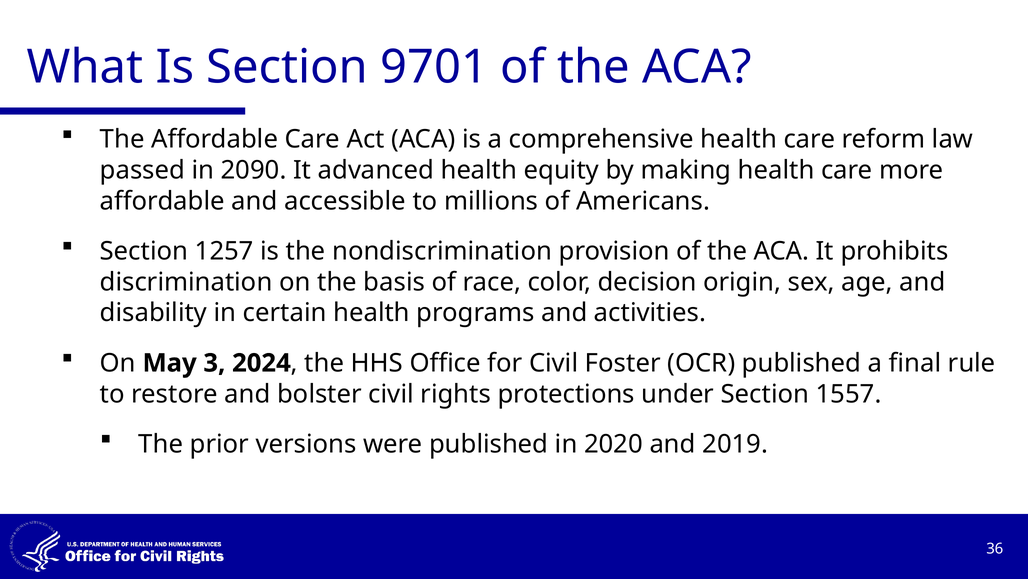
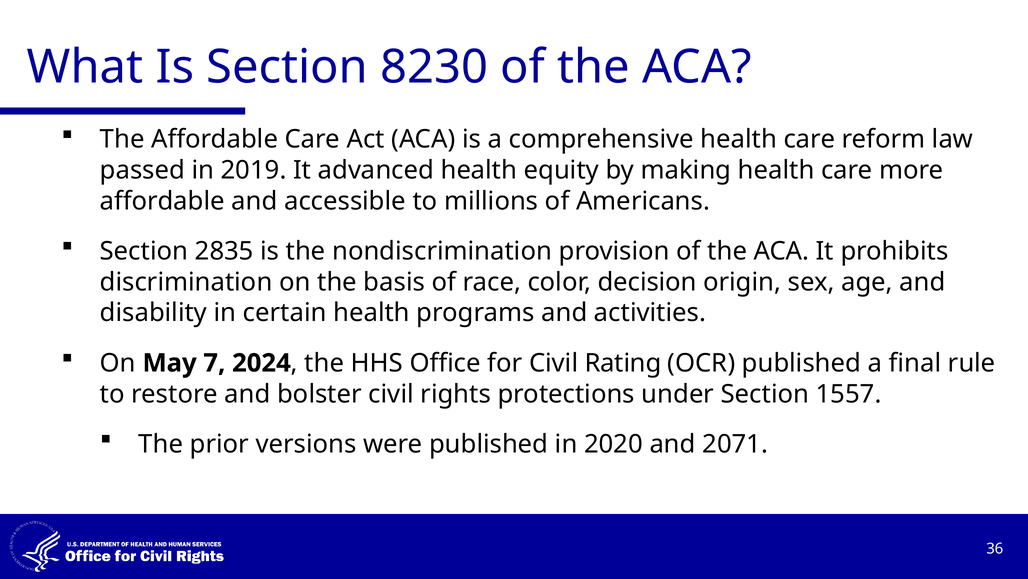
9701: 9701 -> 8230
2090: 2090 -> 2019
1257: 1257 -> 2835
3: 3 -> 7
Foster: Foster -> Rating
2019: 2019 -> 2071
